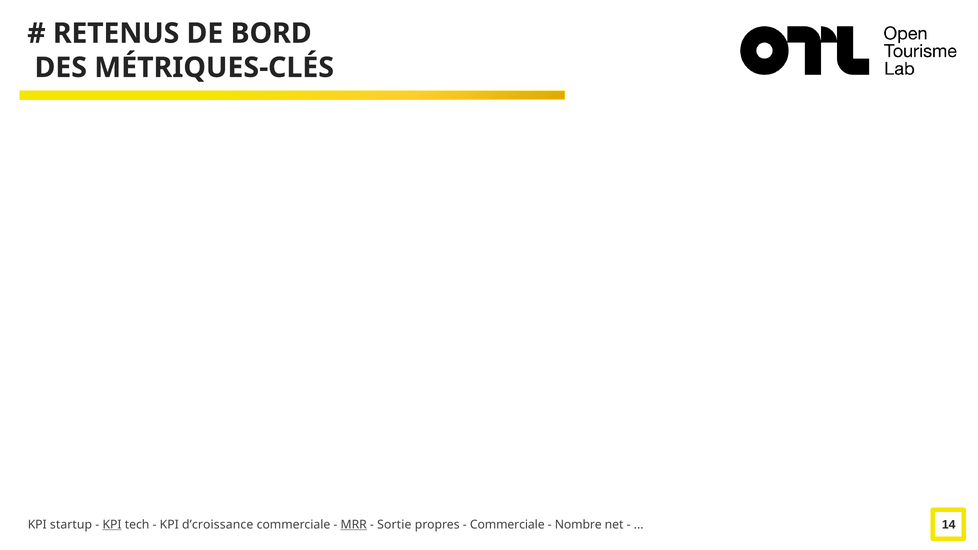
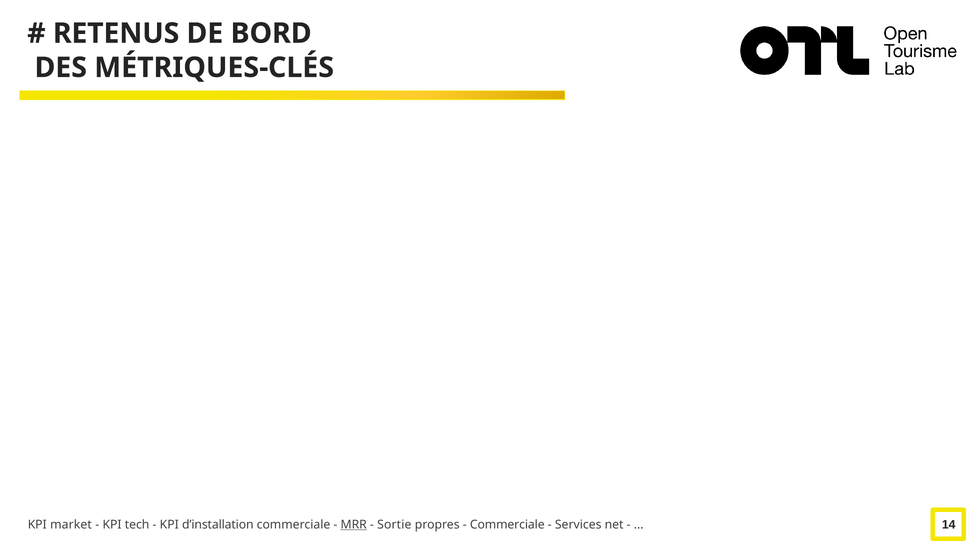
startup: startup -> market
KPI at (112, 525) underline: present -> none
d’croissance: d’croissance -> d’installation
Nombre: Nombre -> Services
